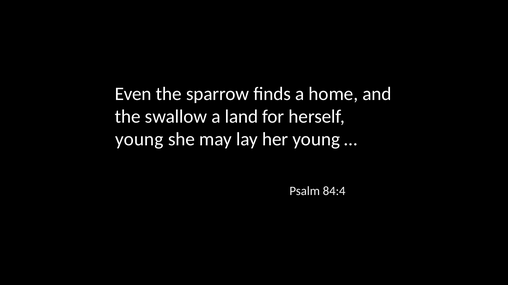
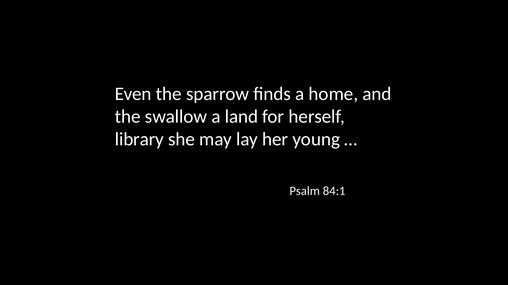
young at (139, 140): young -> library
84:4: 84:4 -> 84:1
